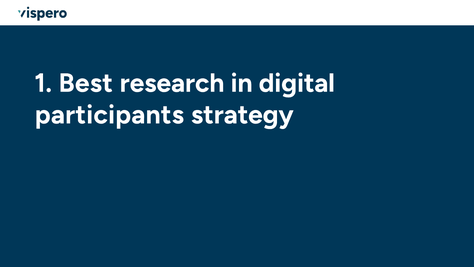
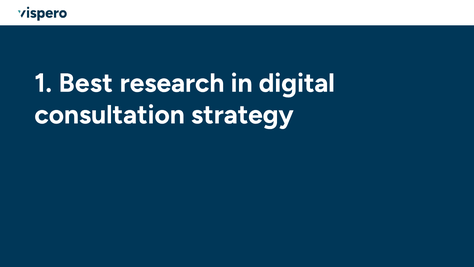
participants: participants -> consultation
